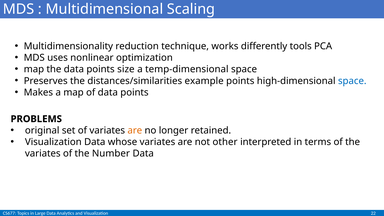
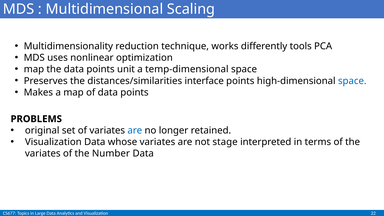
size: size -> unit
example: example -> interface
are at (135, 130) colour: orange -> blue
other: other -> stage
